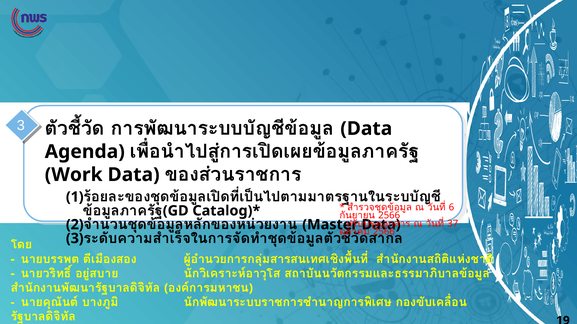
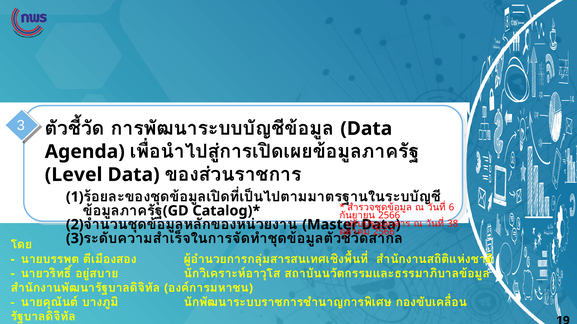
Work: Work -> Level
37: 37 -> 38
